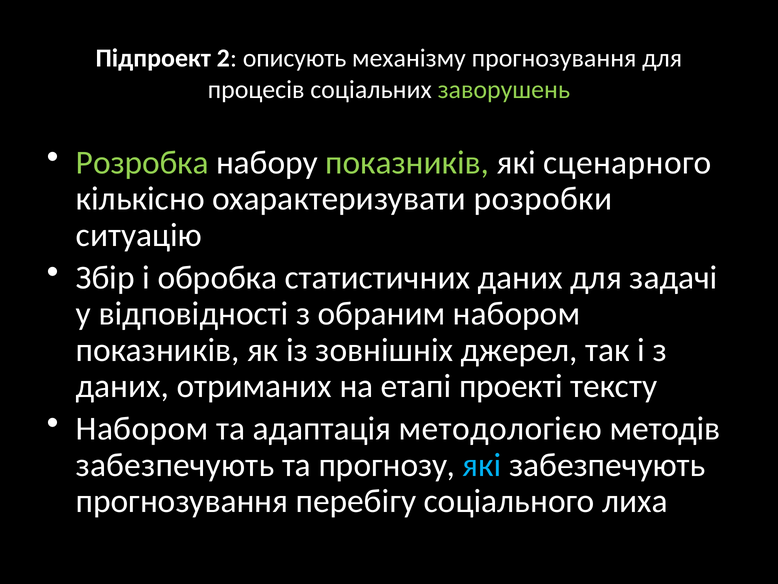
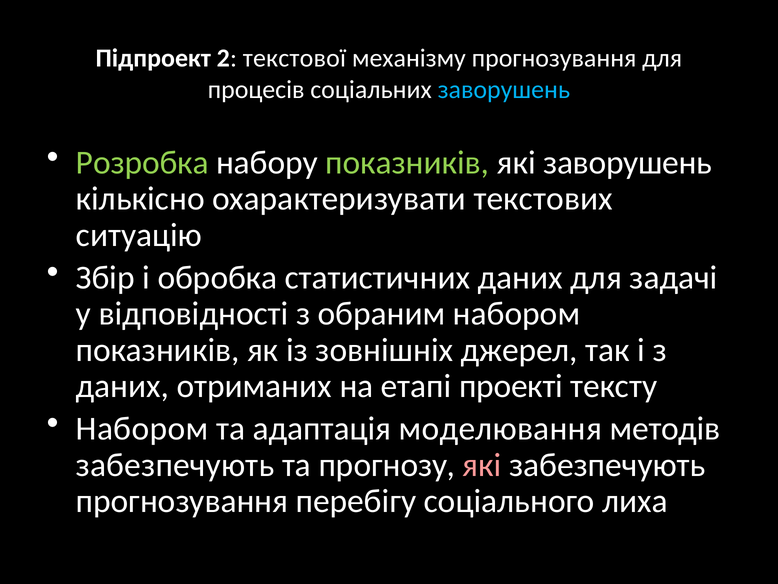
описують: описують -> текстової
заворушень at (504, 89) colour: light green -> light blue
які сценарного: сценарного -> заворушень
розробки: розробки -> текстових
методологією: методологією -> моделювання
які at (482, 465) colour: light blue -> pink
